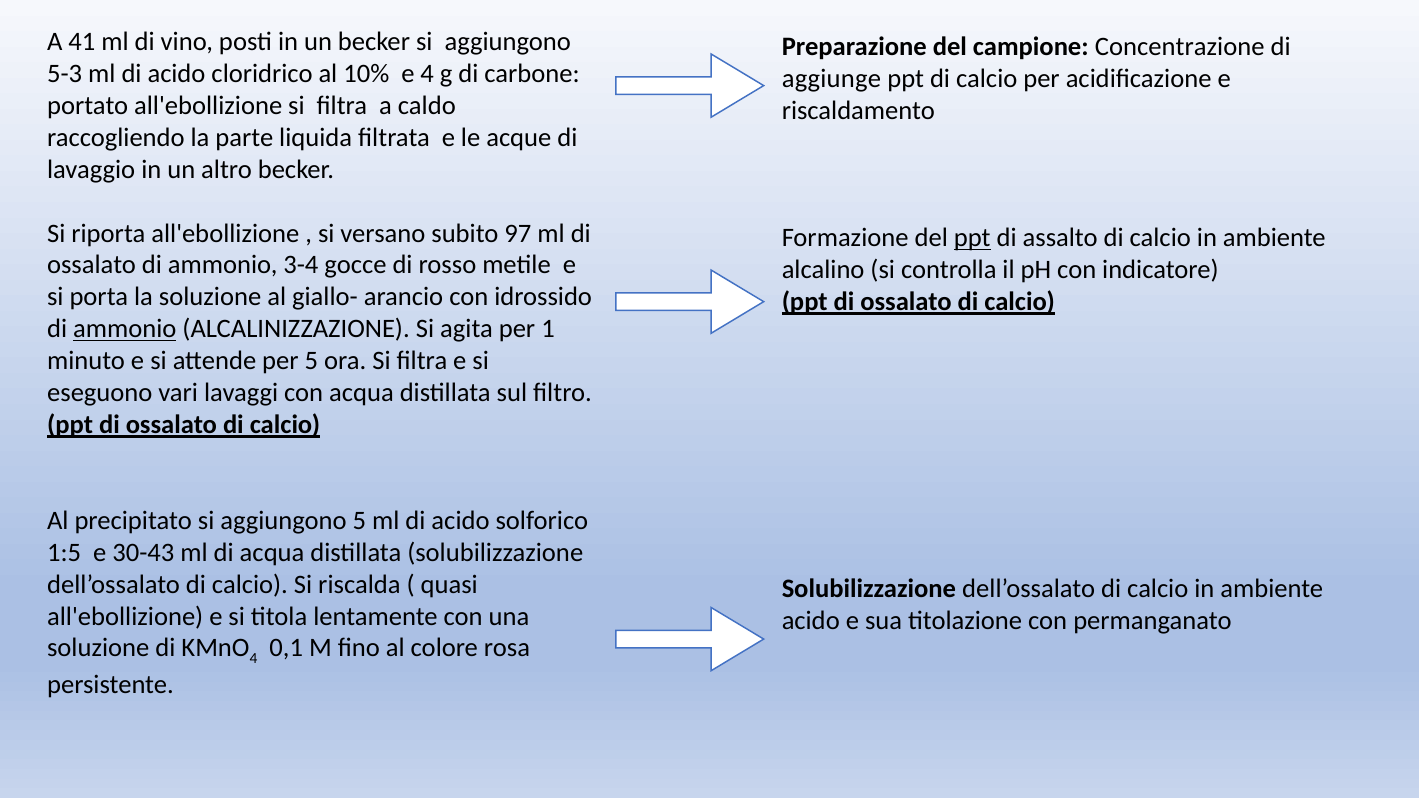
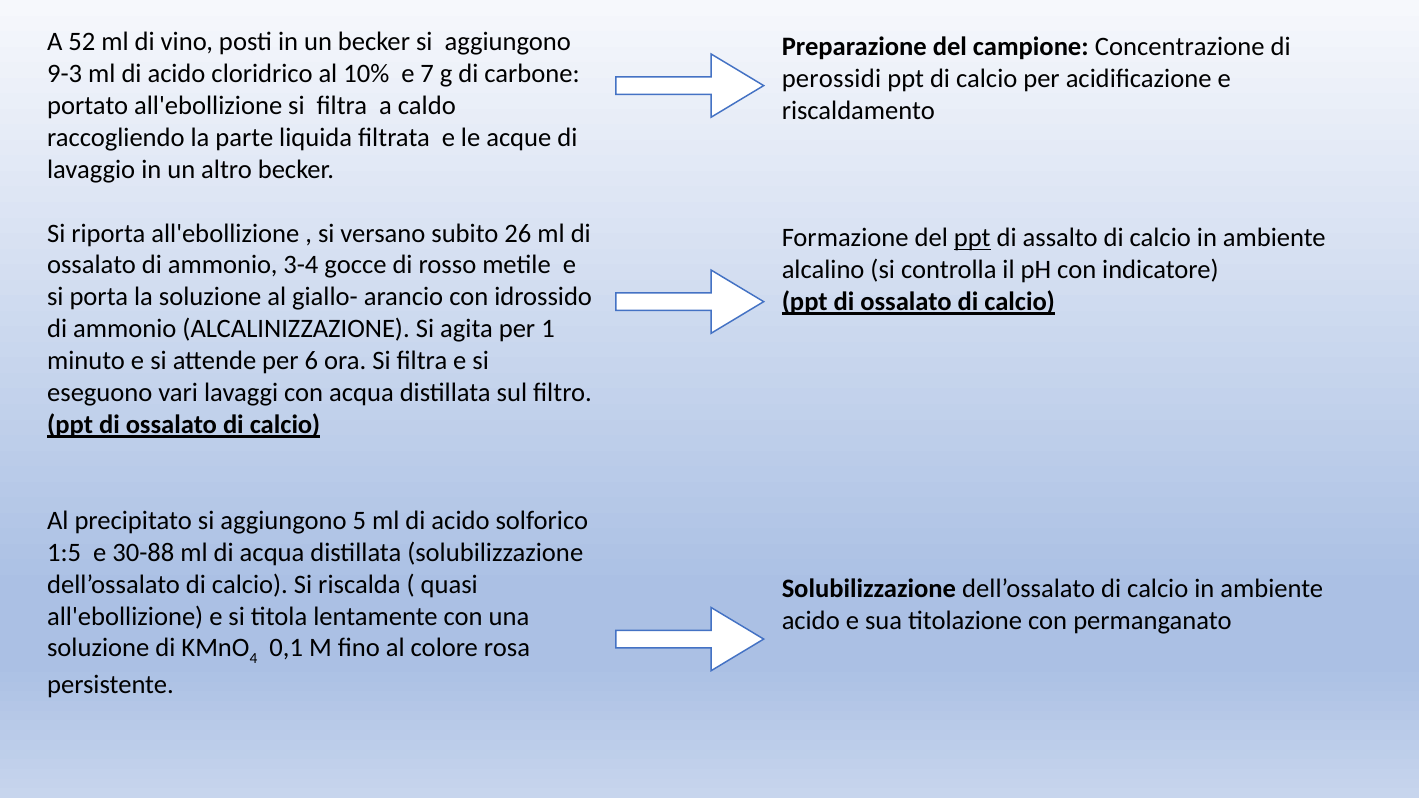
41: 41 -> 52
5-3: 5-3 -> 9-3
e 4: 4 -> 7
aggiunge: aggiunge -> perossidi
97: 97 -> 26
ammonio at (125, 329) underline: present -> none
per 5: 5 -> 6
30-43: 30-43 -> 30-88
